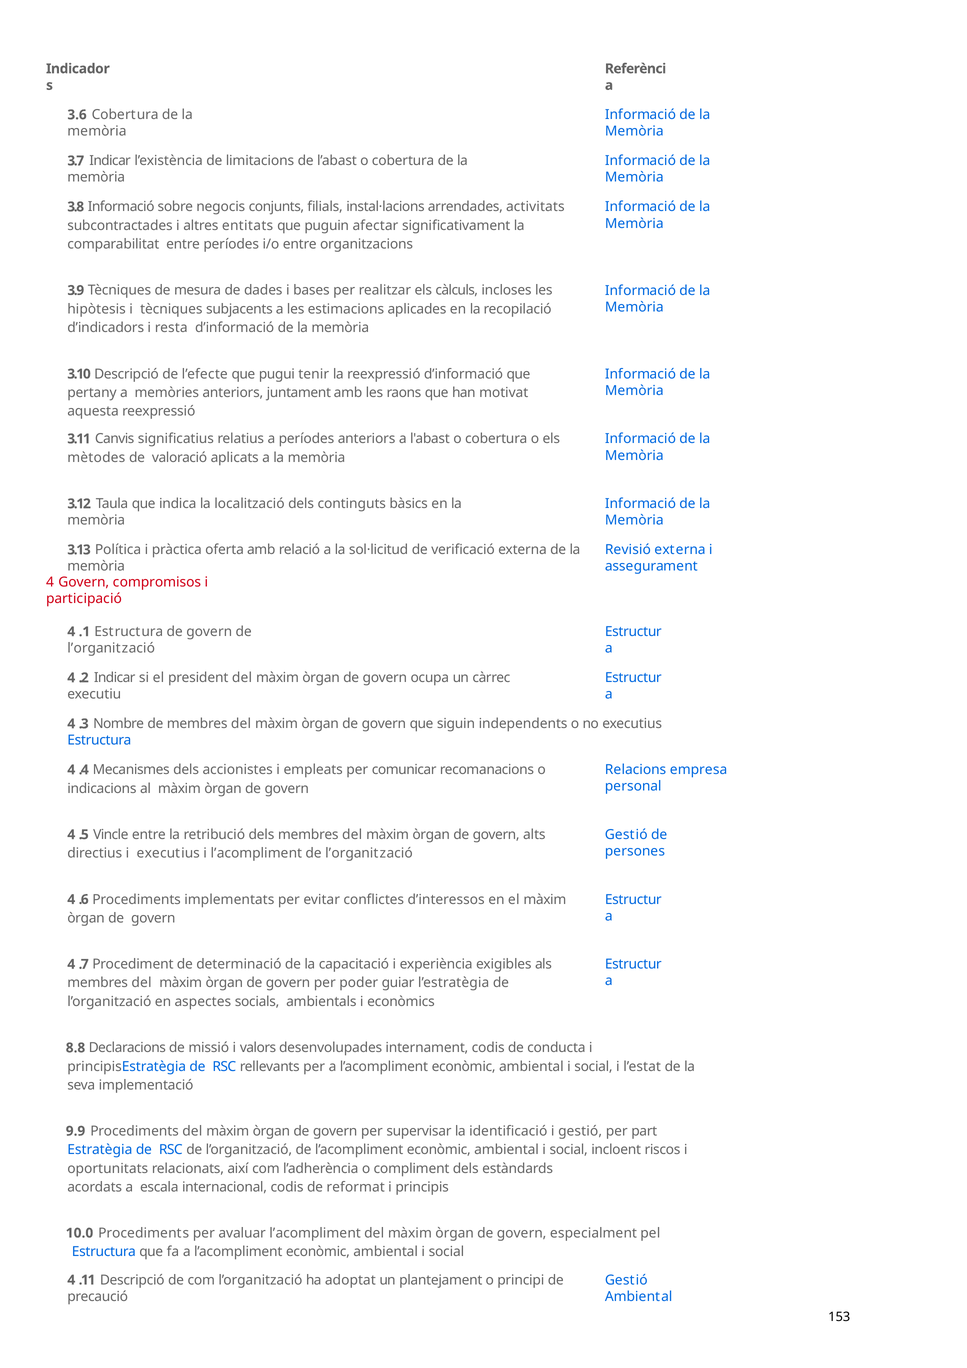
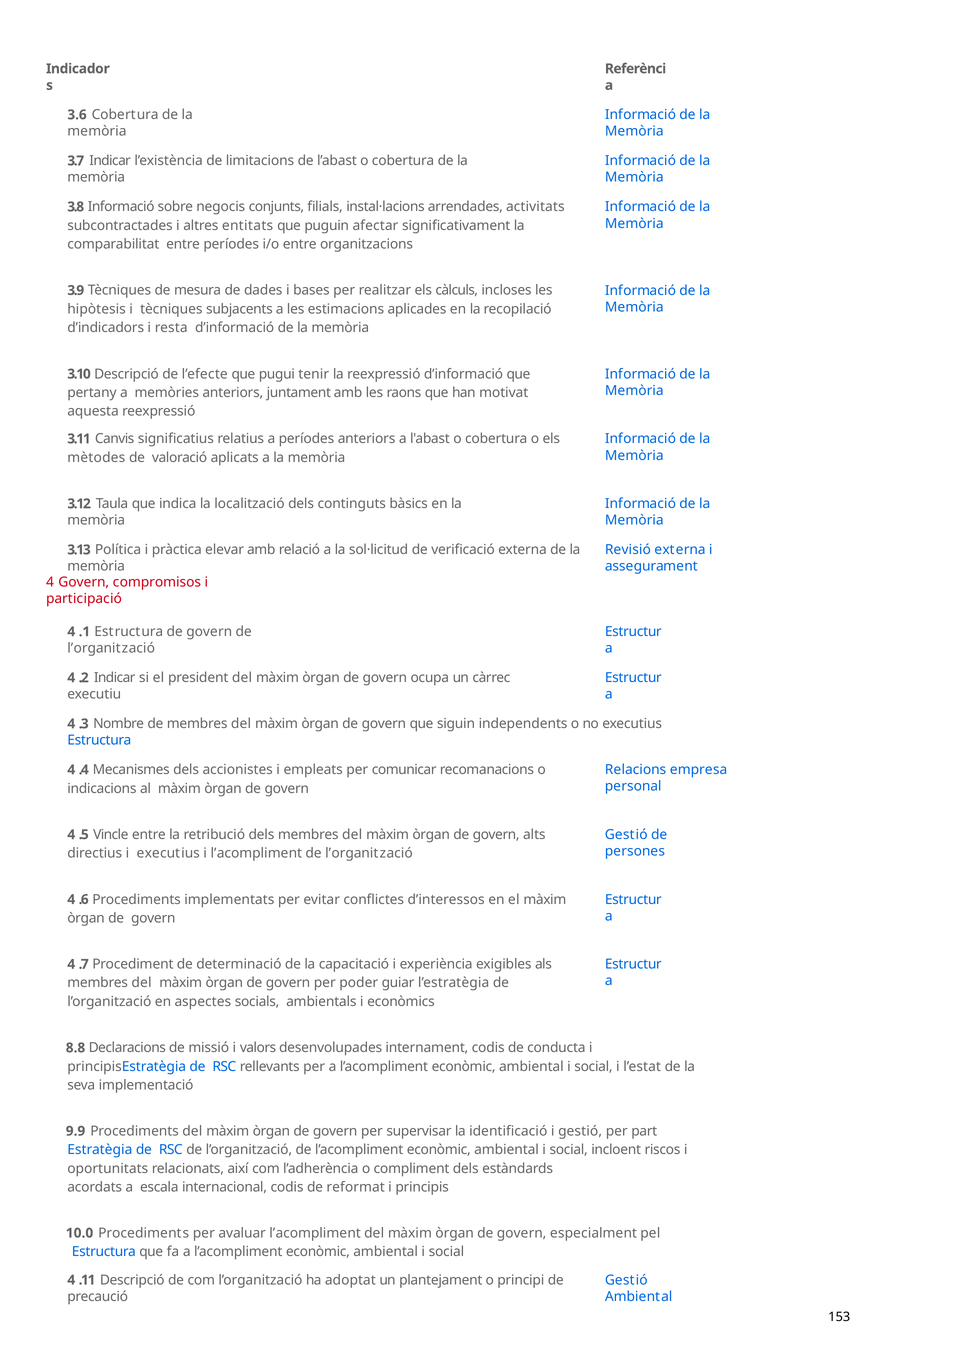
oferta: oferta -> elevar
